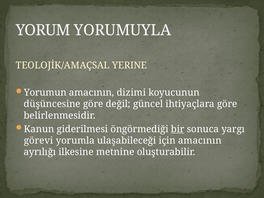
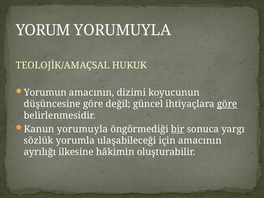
YERINE: YERINE -> HUKUK
göre at (227, 104) underline: none -> present
Kanun giderilmesi: giderilmesi -> yorumuyla
görevi: görevi -> sözlük
metnine: metnine -> hâkimin
